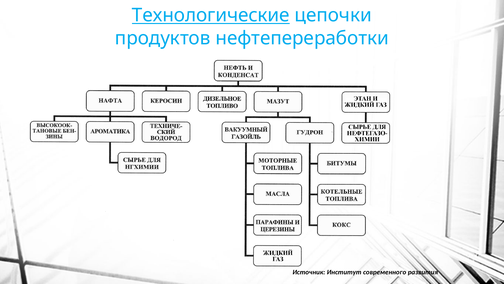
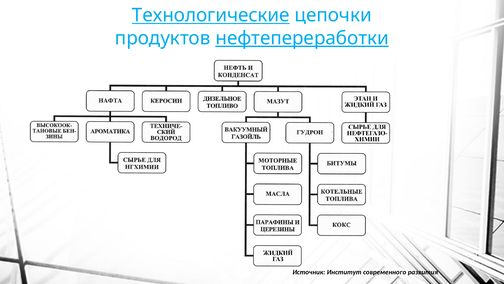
нефтепереработки underline: none -> present
